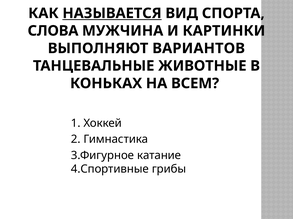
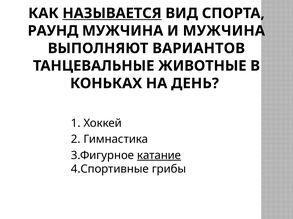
СЛОВА: СЛОВА -> РАУНД
И КАРТИНКИ: КАРТИНКИ -> МУЖЧИНА
ВСЕМ: ВСЕМ -> ДЕНЬ
катание underline: none -> present
